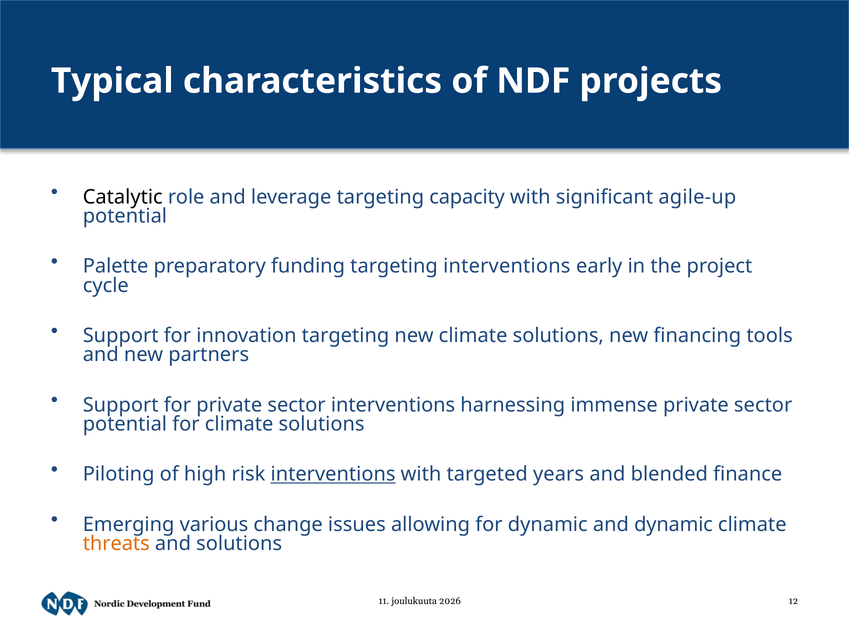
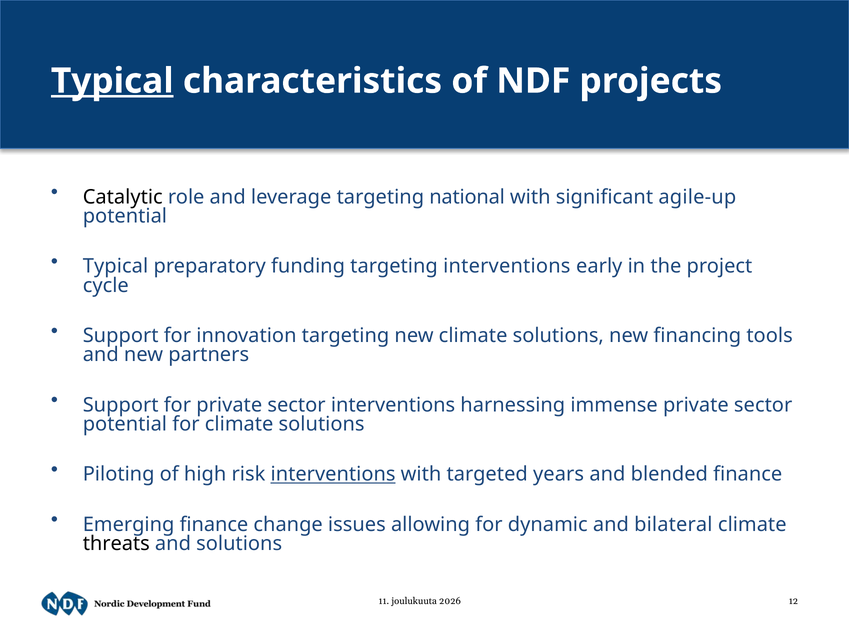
Typical at (112, 81) underline: none -> present
capacity: capacity -> national
Palette at (116, 266): Palette -> Typical
Emerging various: various -> finance
and dynamic: dynamic -> bilateral
threats colour: orange -> black
